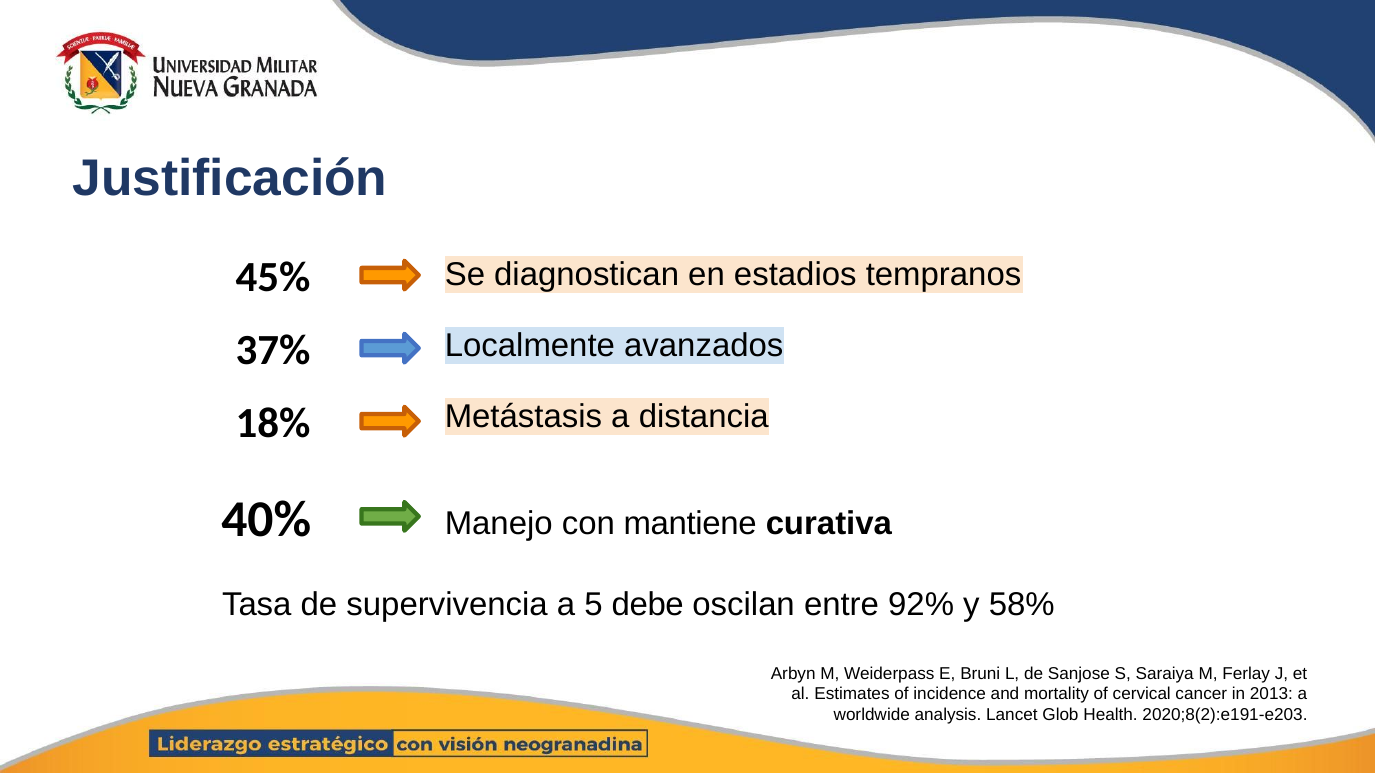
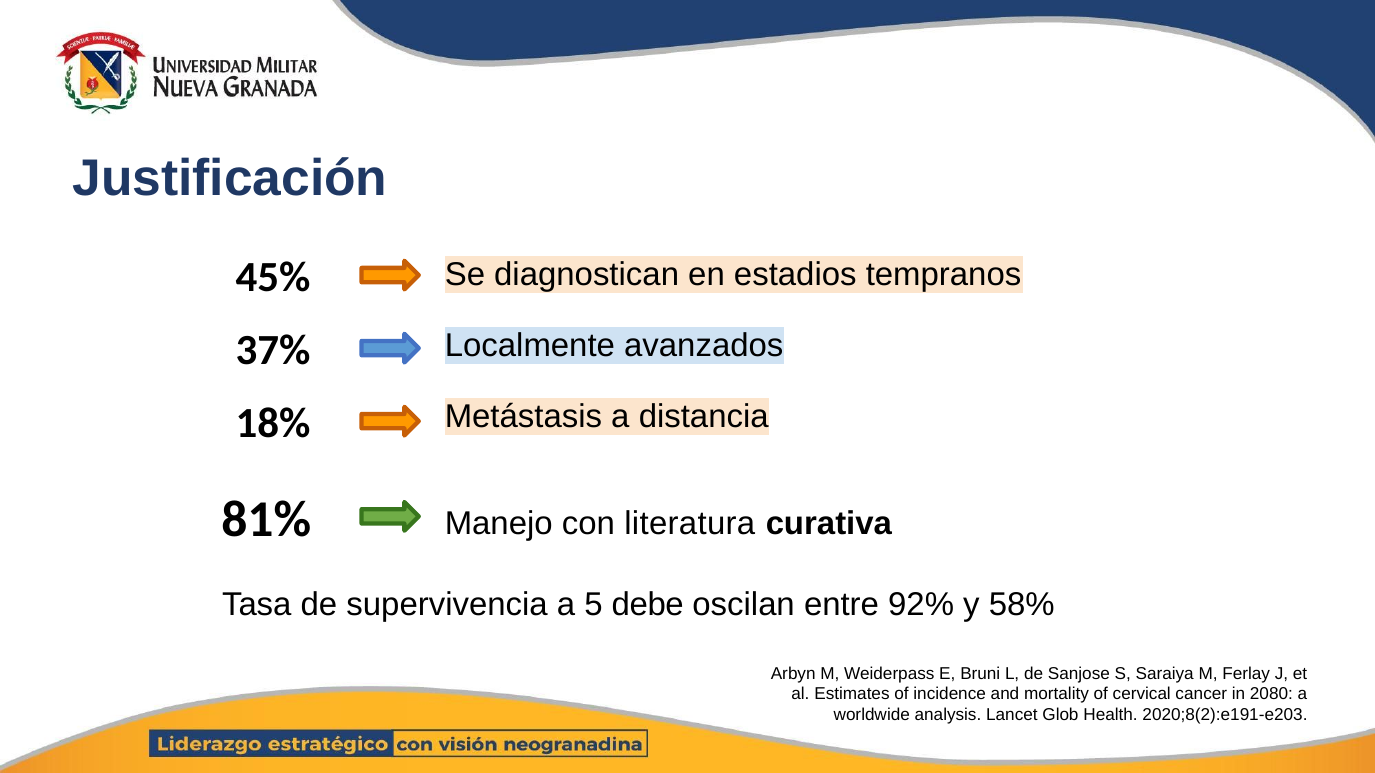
40%: 40% -> 81%
mantiene: mantiene -> literatura
2013: 2013 -> 2080
